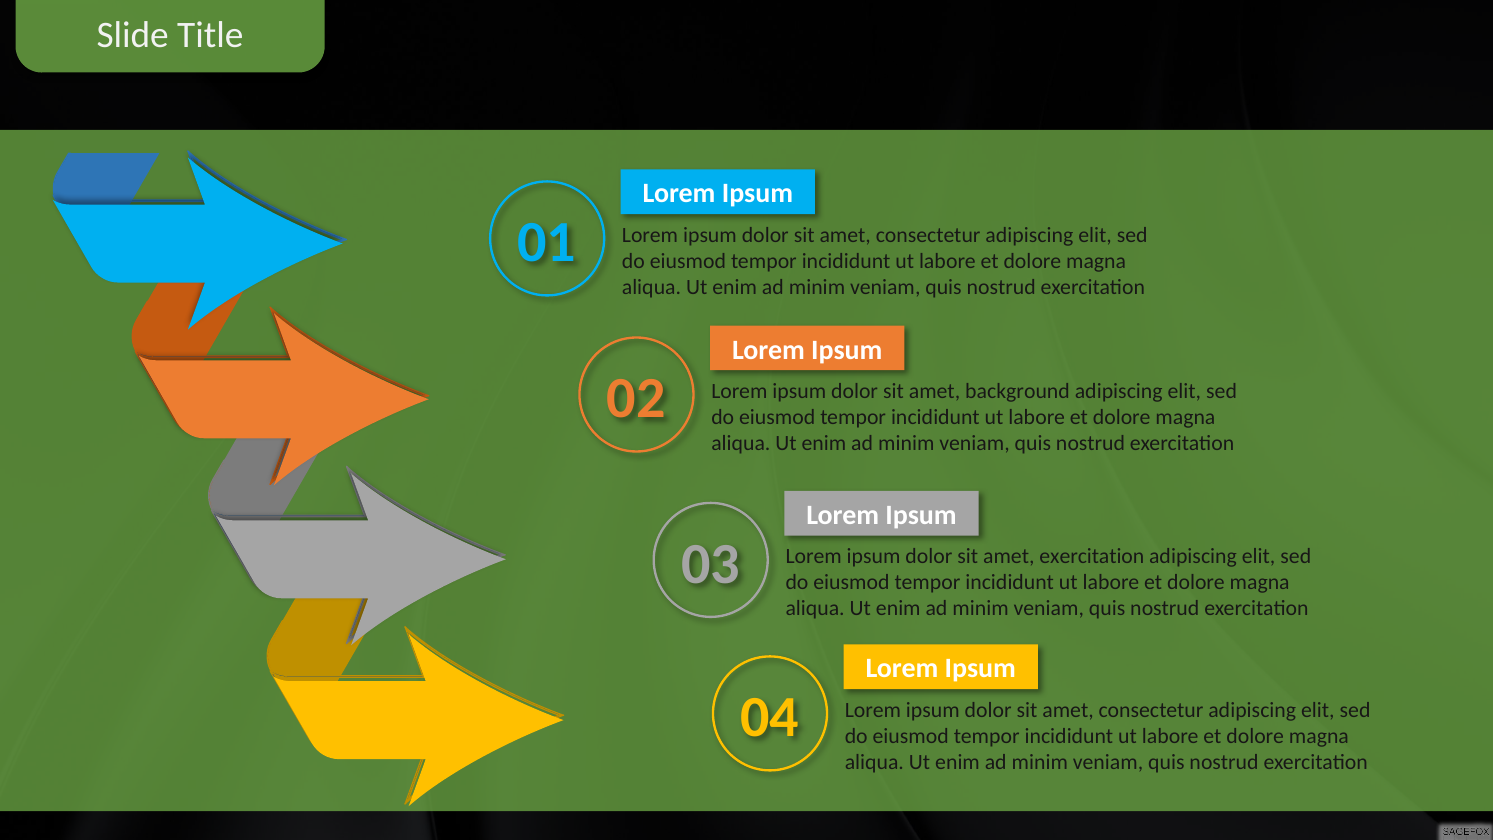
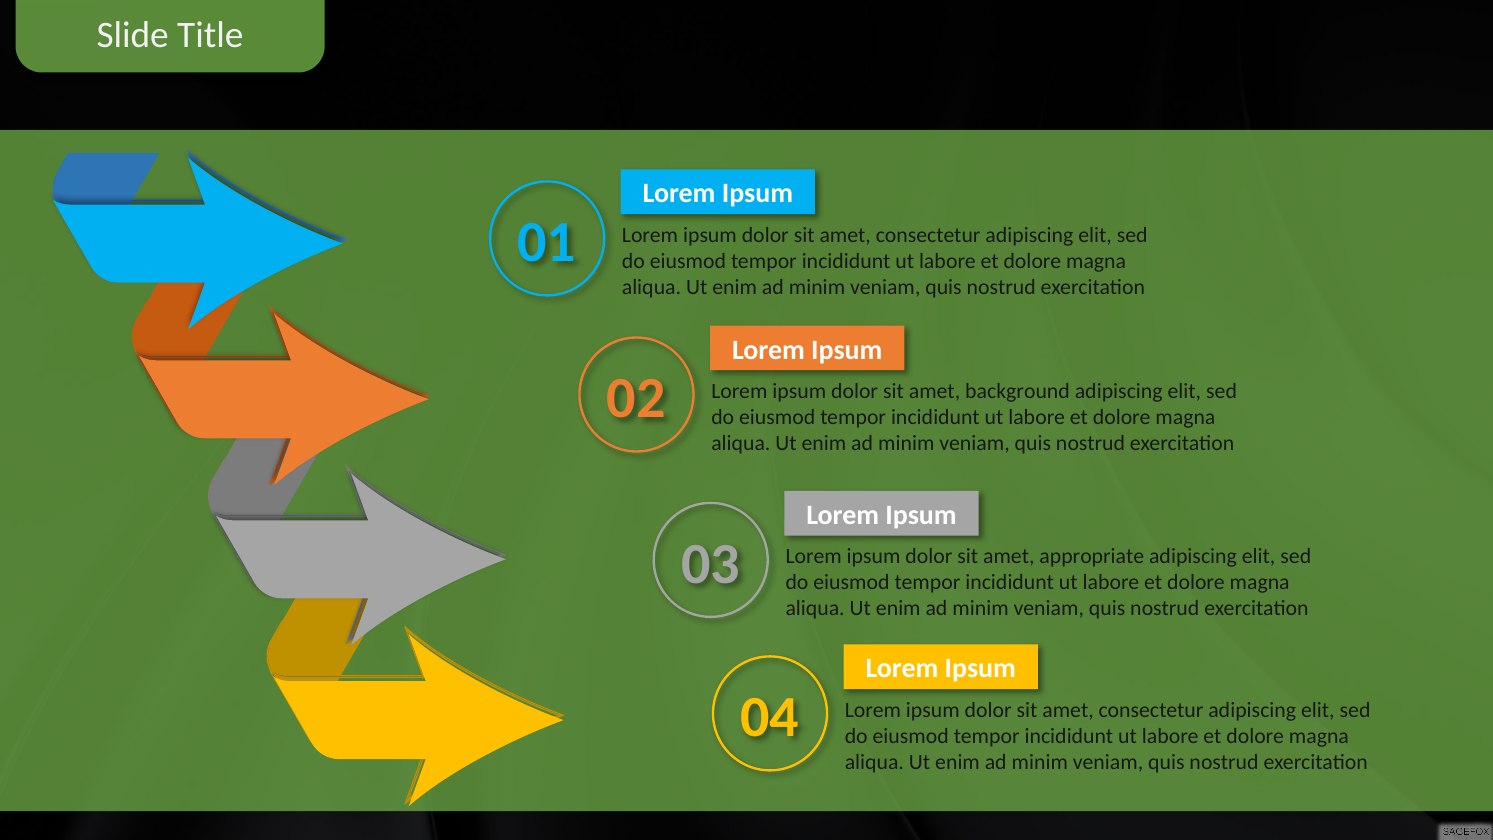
amet exercitation: exercitation -> appropriate
